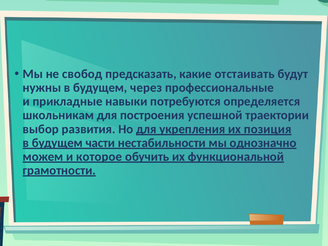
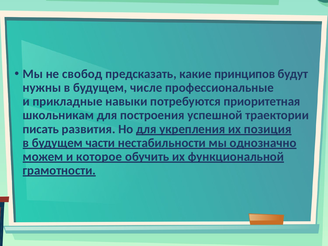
отстаивать: отстаивать -> принципов
через: через -> числе
определяется: определяется -> приоритетная
выбор: выбор -> писать
